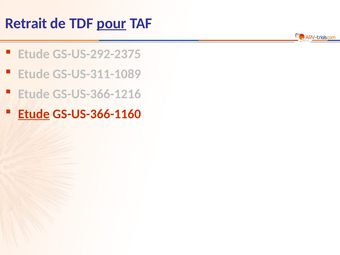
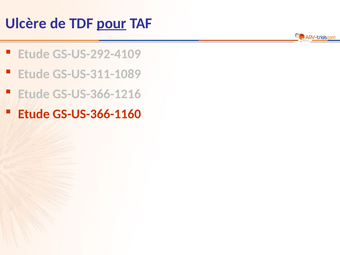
Retrait: Retrait -> Ulcère
GS-US-292-2375: GS-US-292-2375 -> GS-US-292-4109
Etude at (34, 114) underline: present -> none
